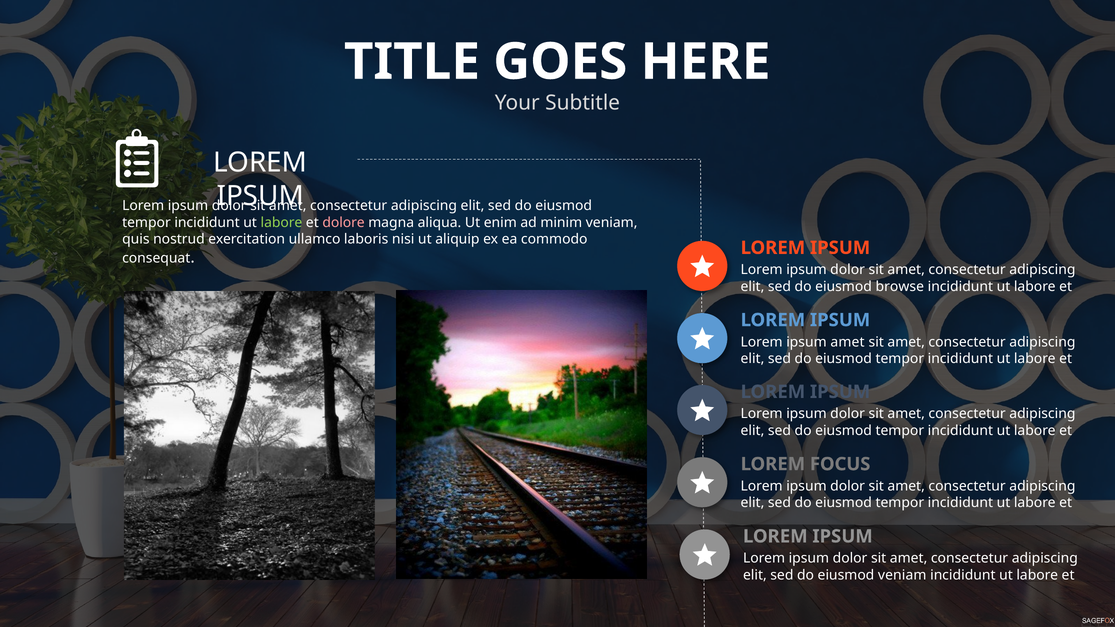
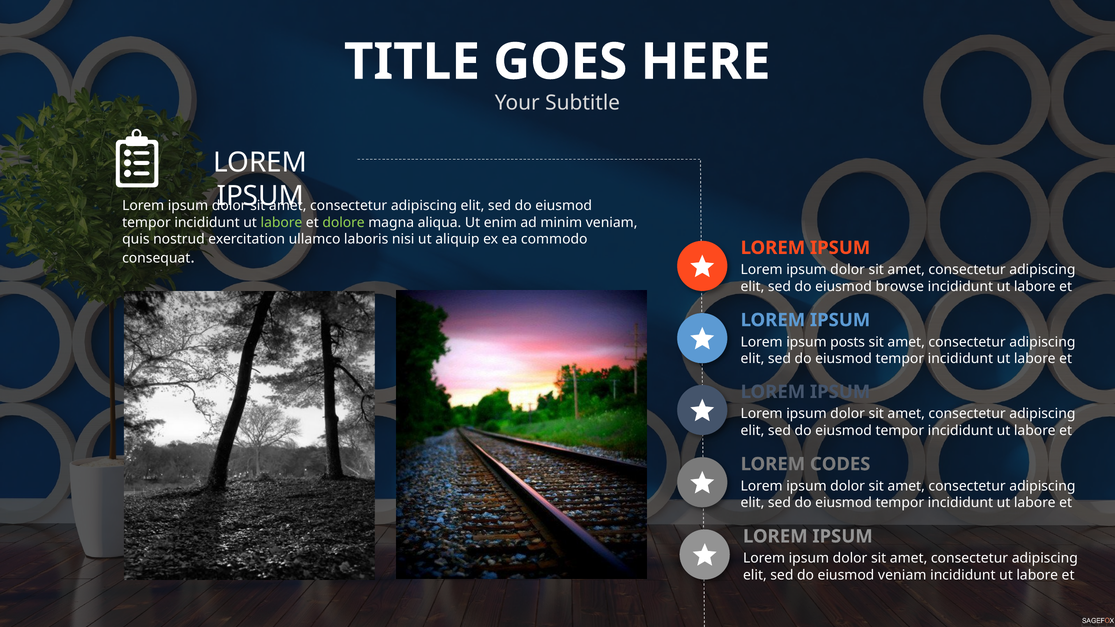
dolore colour: pink -> light green
ipsum amet: amet -> posts
FOCUS: FOCUS -> CODES
